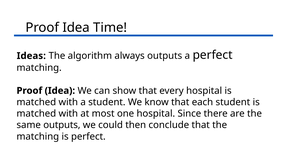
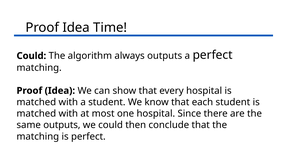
Ideas at (31, 56): Ideas -> Could
